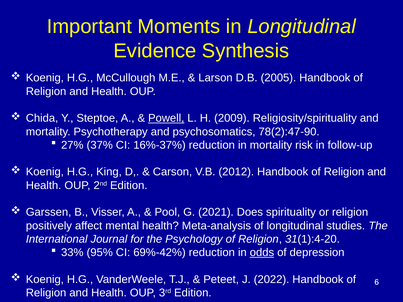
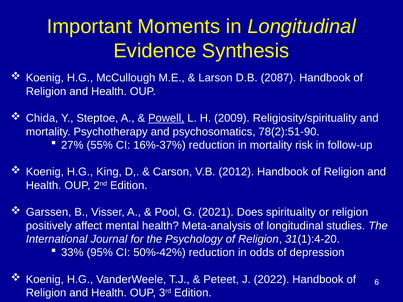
2005: 2005 -> 2087
78(2):47-90: 78(2):47-90 -> 78(2):51-90
37%: 37% -> 55%
69%-42%: 69%-42% -> 50%-42%
odds underline: present -> none
